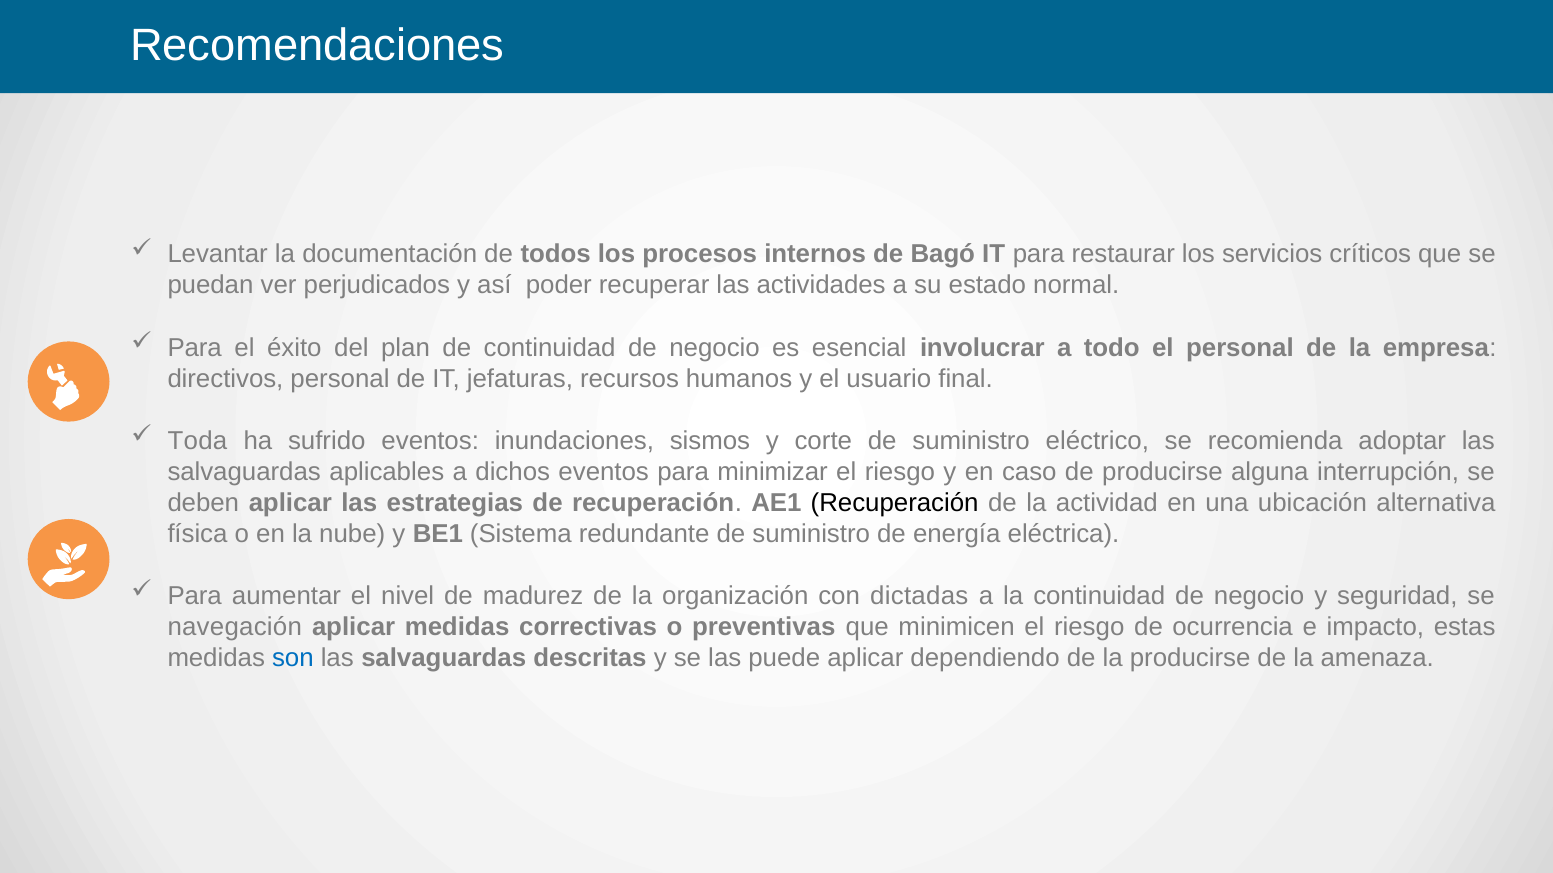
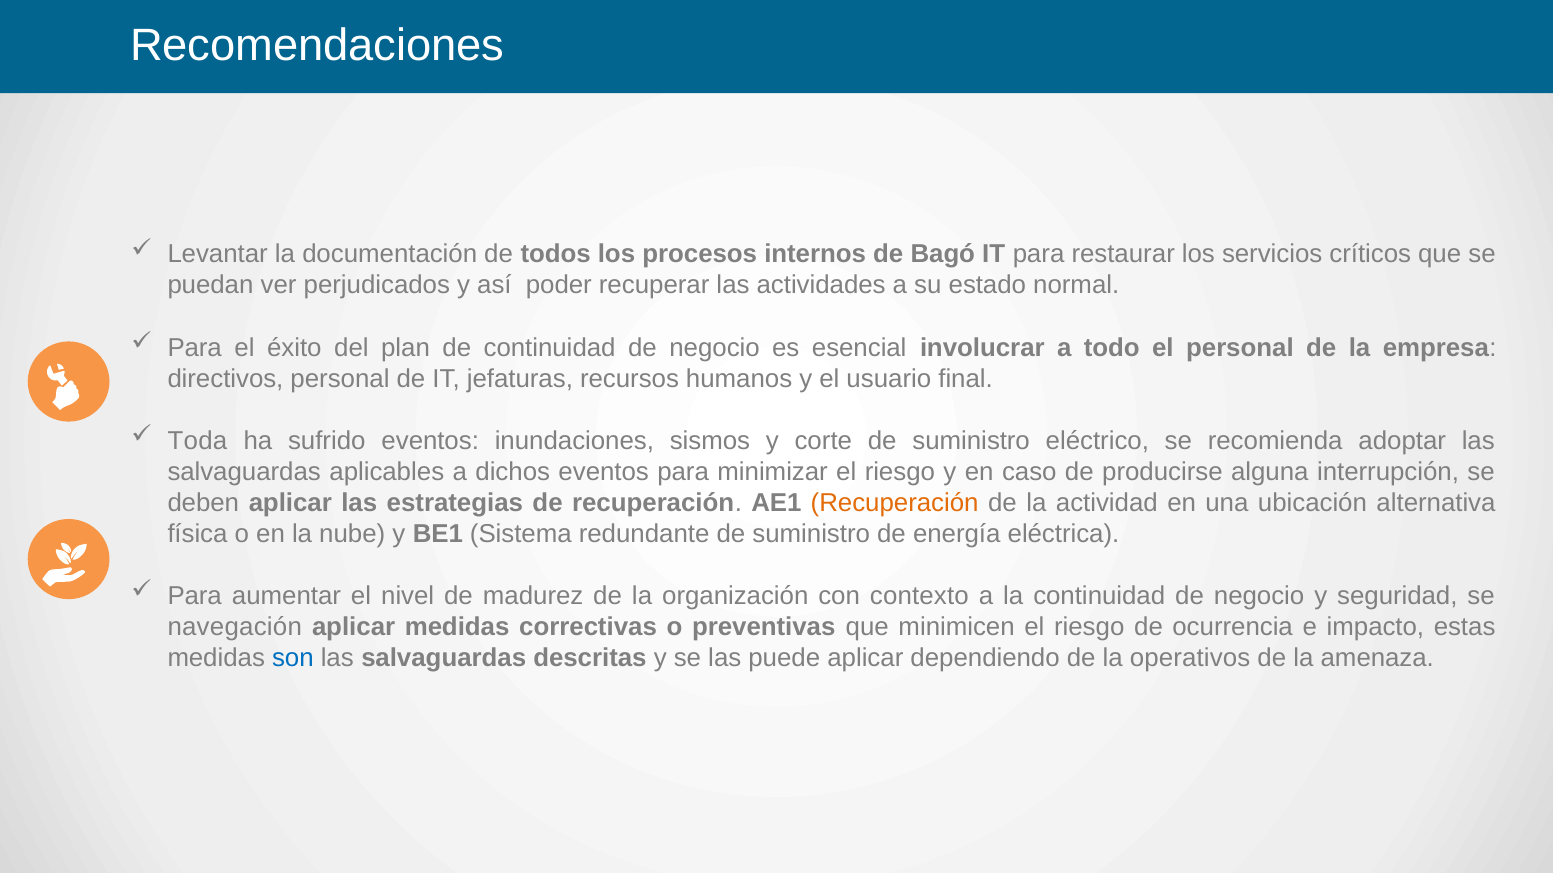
Recuperación at (895, 503) colour: black -> orange
dictadas: dictadas -> contexto
la producirse: producirse -> operativos
